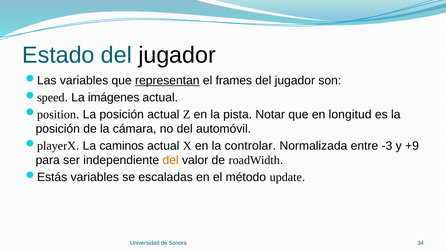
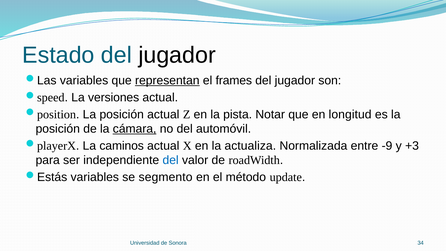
imágenes: imágenes -> versiones
cámara underline: none -> present
controlar: controlar -> actualiza
-3: -3 -> -9
+9: +9 -> +3
del at (171, 160) colour: orange -> blue
escaladas: escaladas -> segmento
